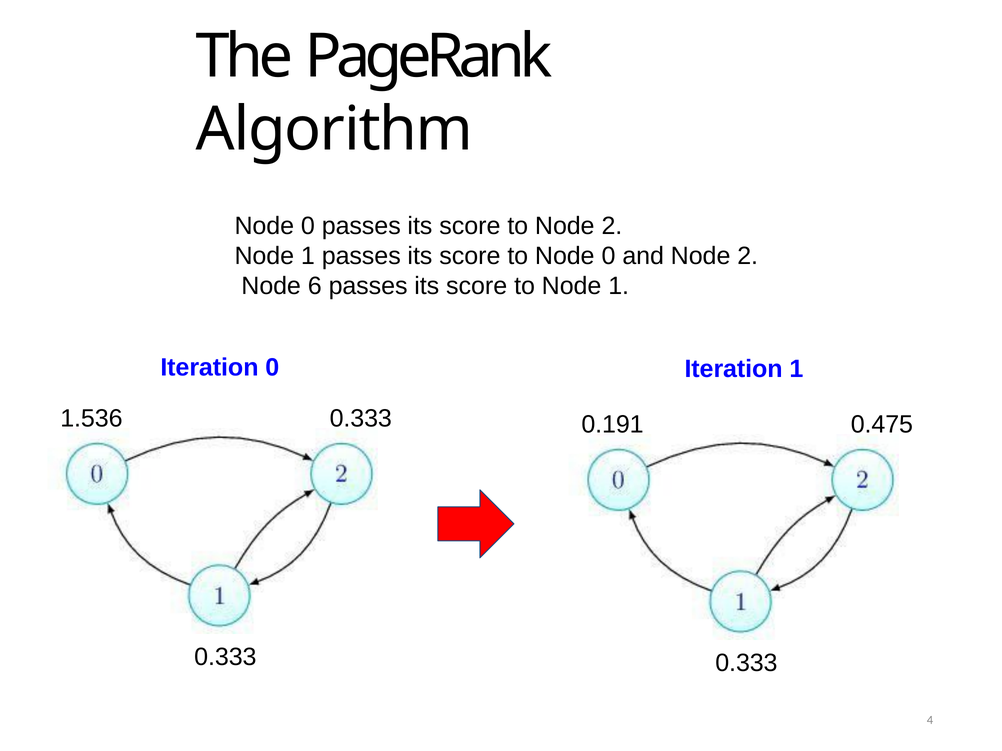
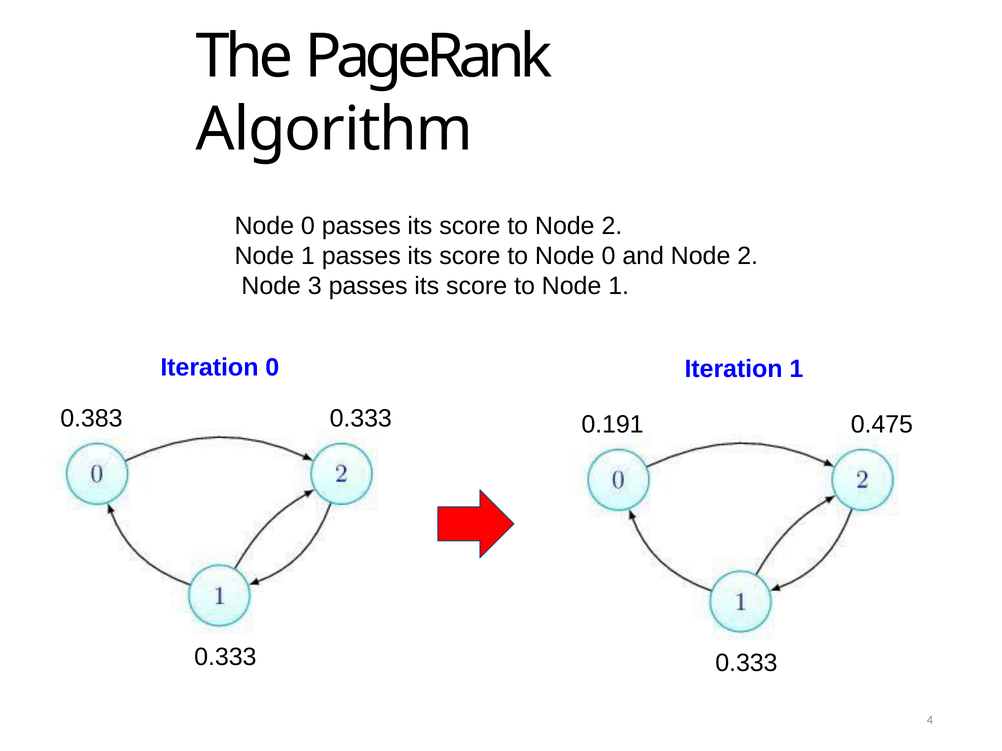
6: 6 -> 3
1.536: 1.536 -> 0.383
